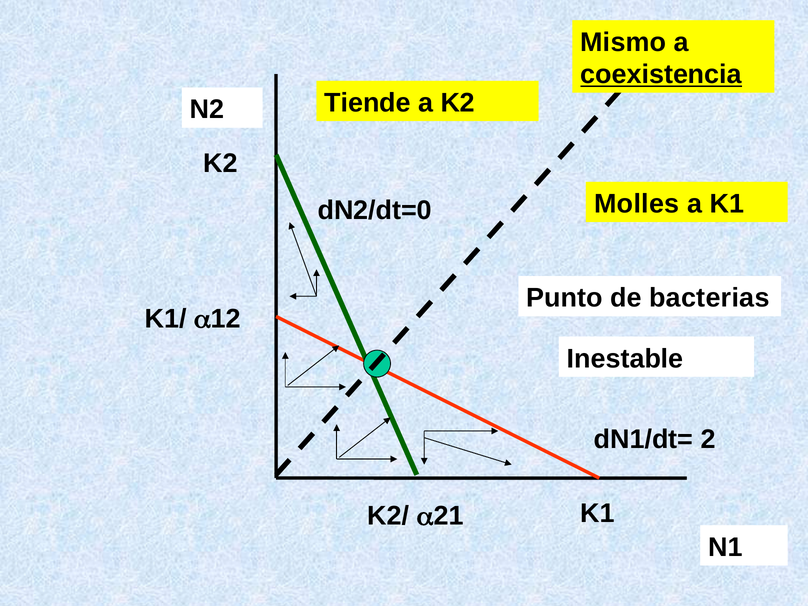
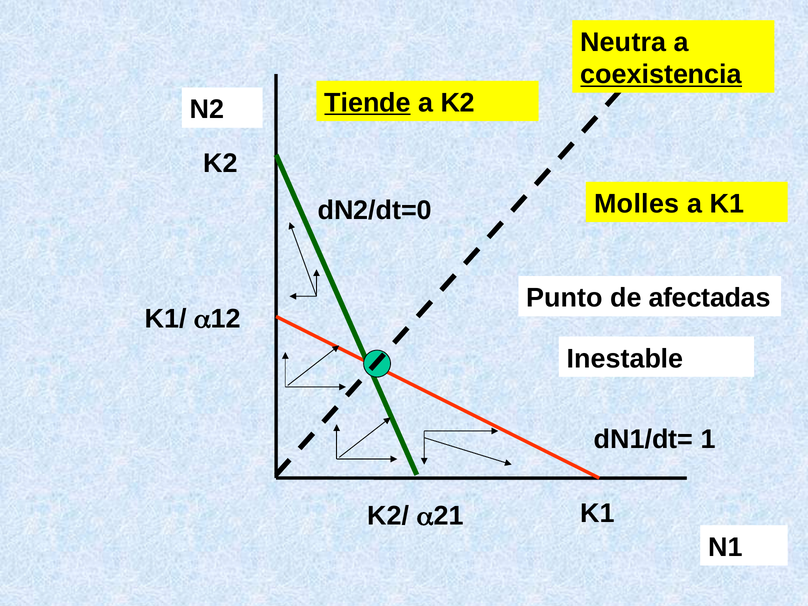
Mismo: Mismo -> Neutra
Tiende underline: none -> present
bacterias: bacterias -> afectadas
2: 2 -> 1
